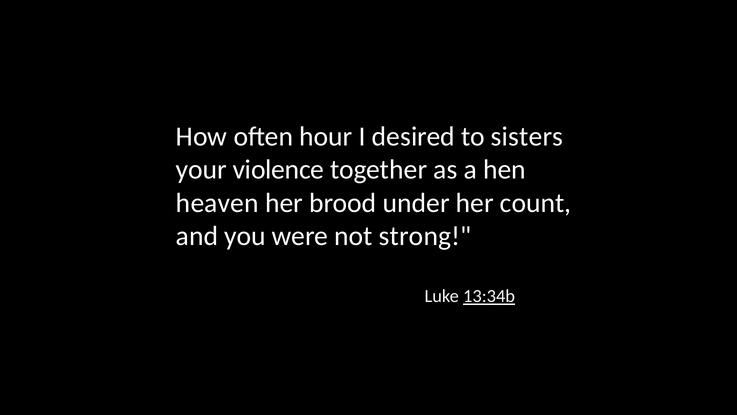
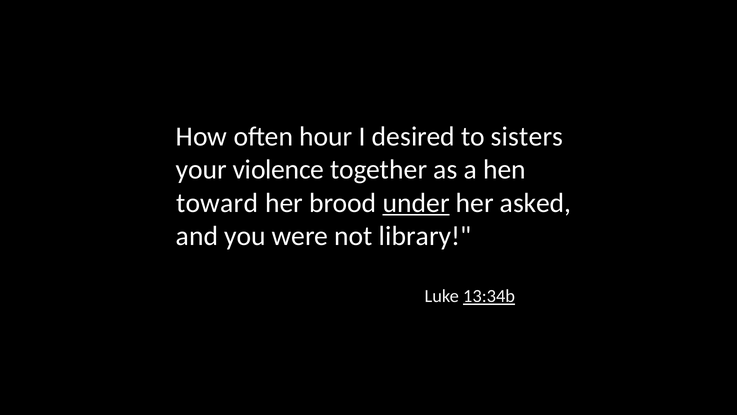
heaven: heaven -> toward
under underline: none -> present
count: count -> asked
strong: strong -> library
